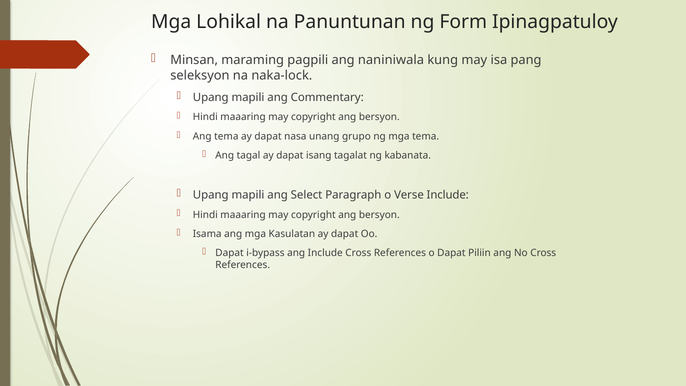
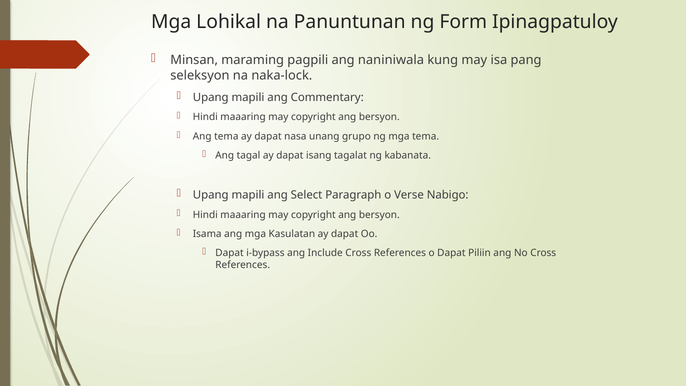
Verse Include: Include -> Nabigo
